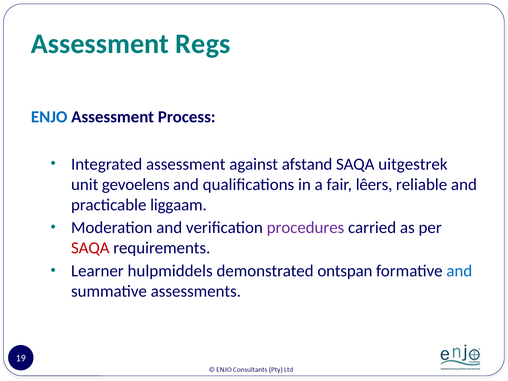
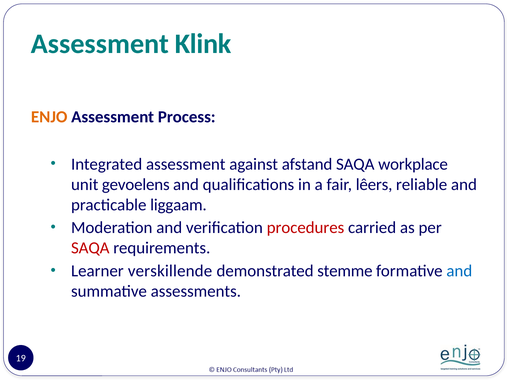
Regs: Regs -> Klink
ENJO colour: blue -> orange
uitgestrek: uitgestrek -> workplace
procedures colour: purple -> red
hulpmiddels: hulpmiddels -> verskillende
ontspan: ontspan -> stemme
